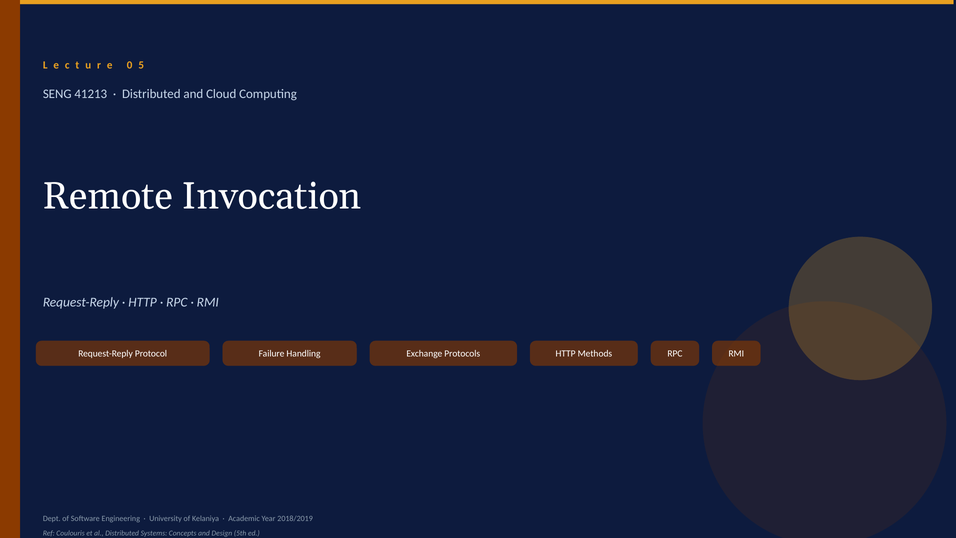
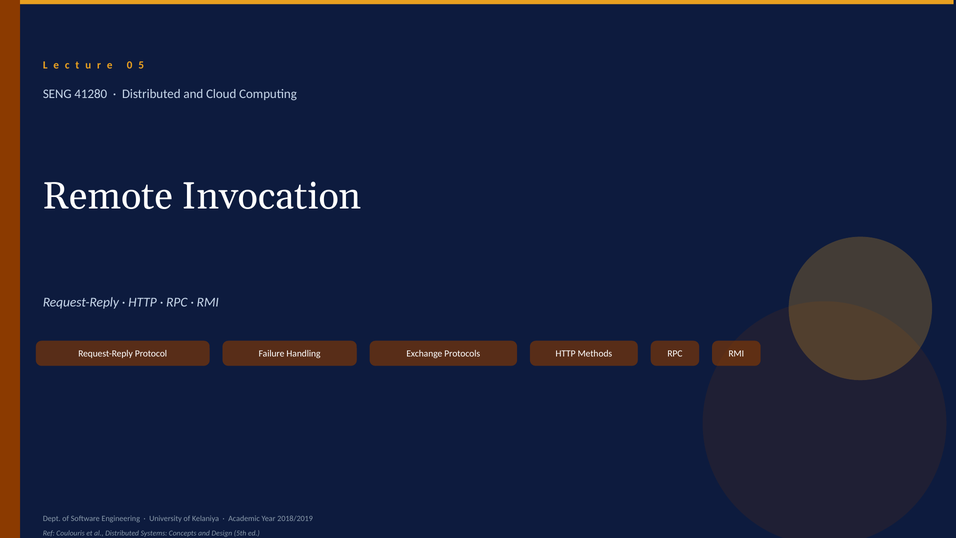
41213: 41213 -> 41280
